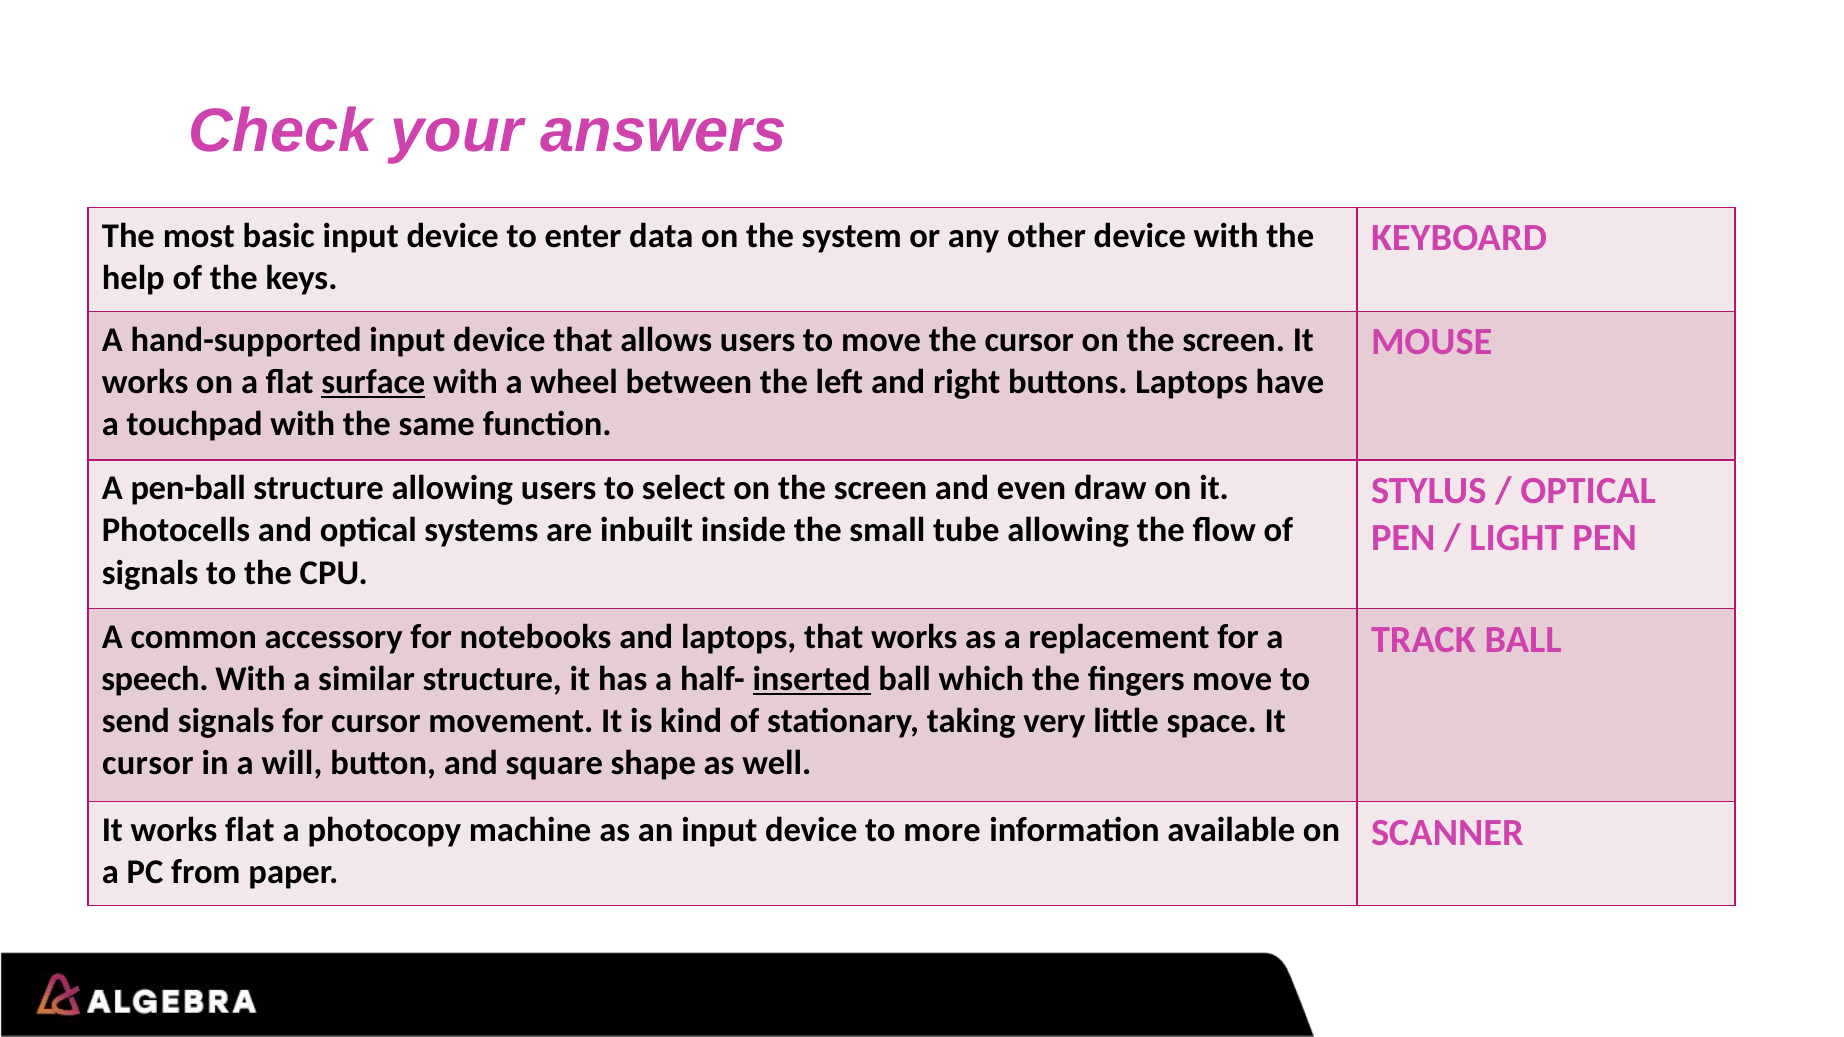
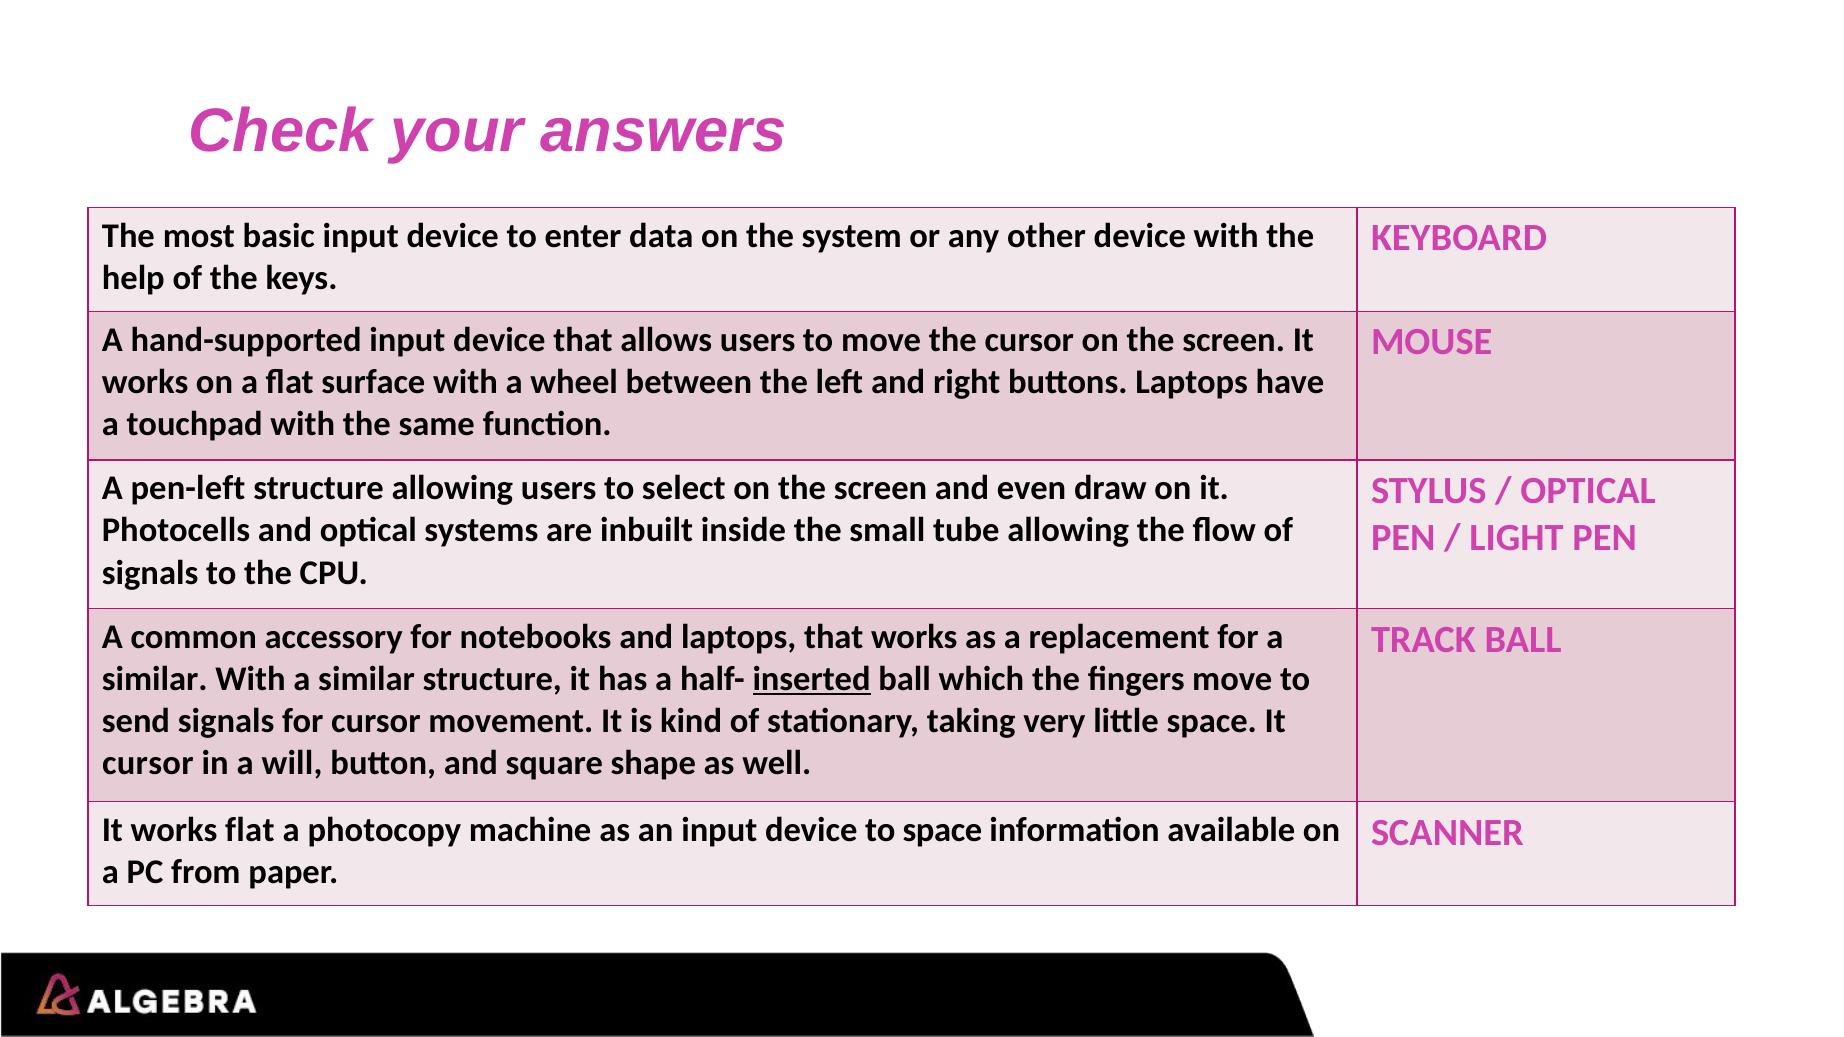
surface underline: present -> none
pen-ball: pen-ball -> pen-left
speech at (155, 679): speech -> similar
to more: more -> space
